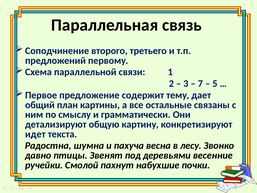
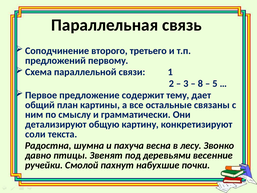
7: 7 -> 8
идет: идет -> соли
